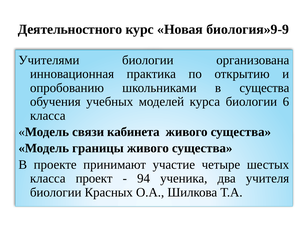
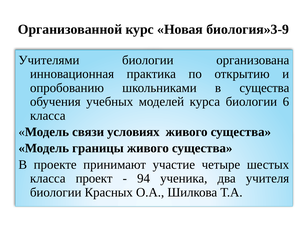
Деятельностного: Деятельностного -> Организованной
биология»9-9: биология»9-9 -> биология»3-9
кабинета: кабинета -> условиях
